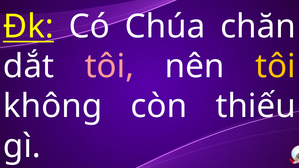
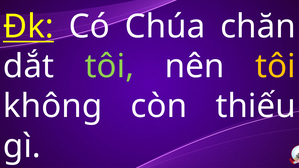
tôi at (109, 66) colour: pink -> light green
